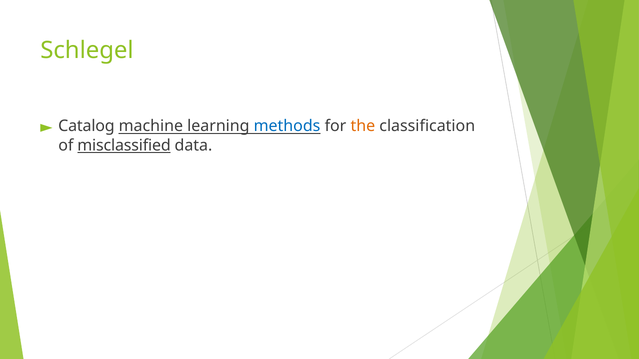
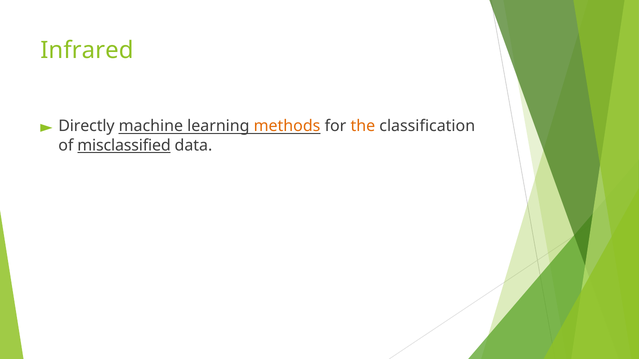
Schlegel: Schlegel -> Infrared
Catalog: Catalog -> Directly
methods colour: blue -> orange
